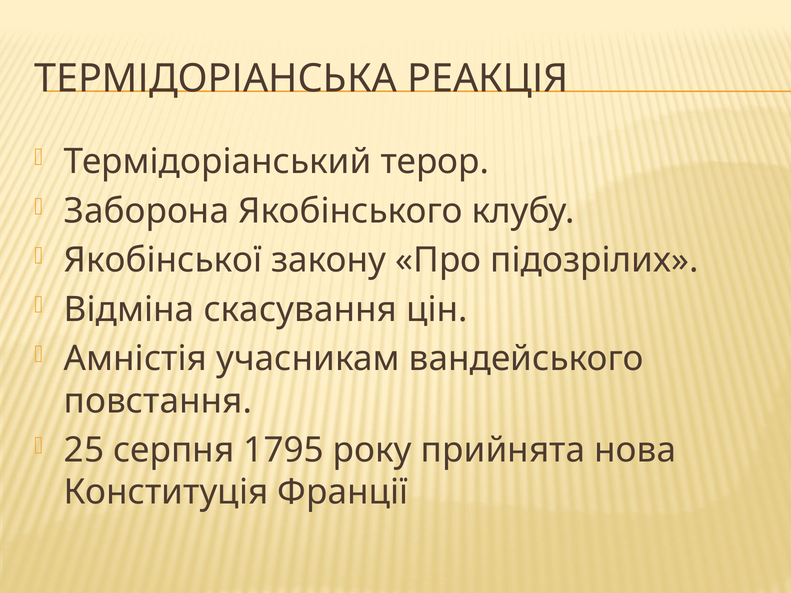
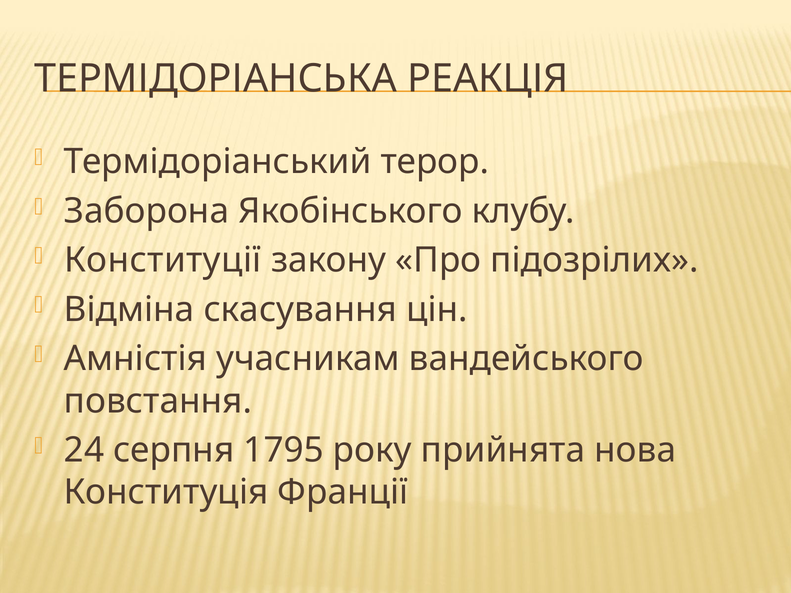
Якобінської: Якобінської -> Конституції
25: 25 -> 24
